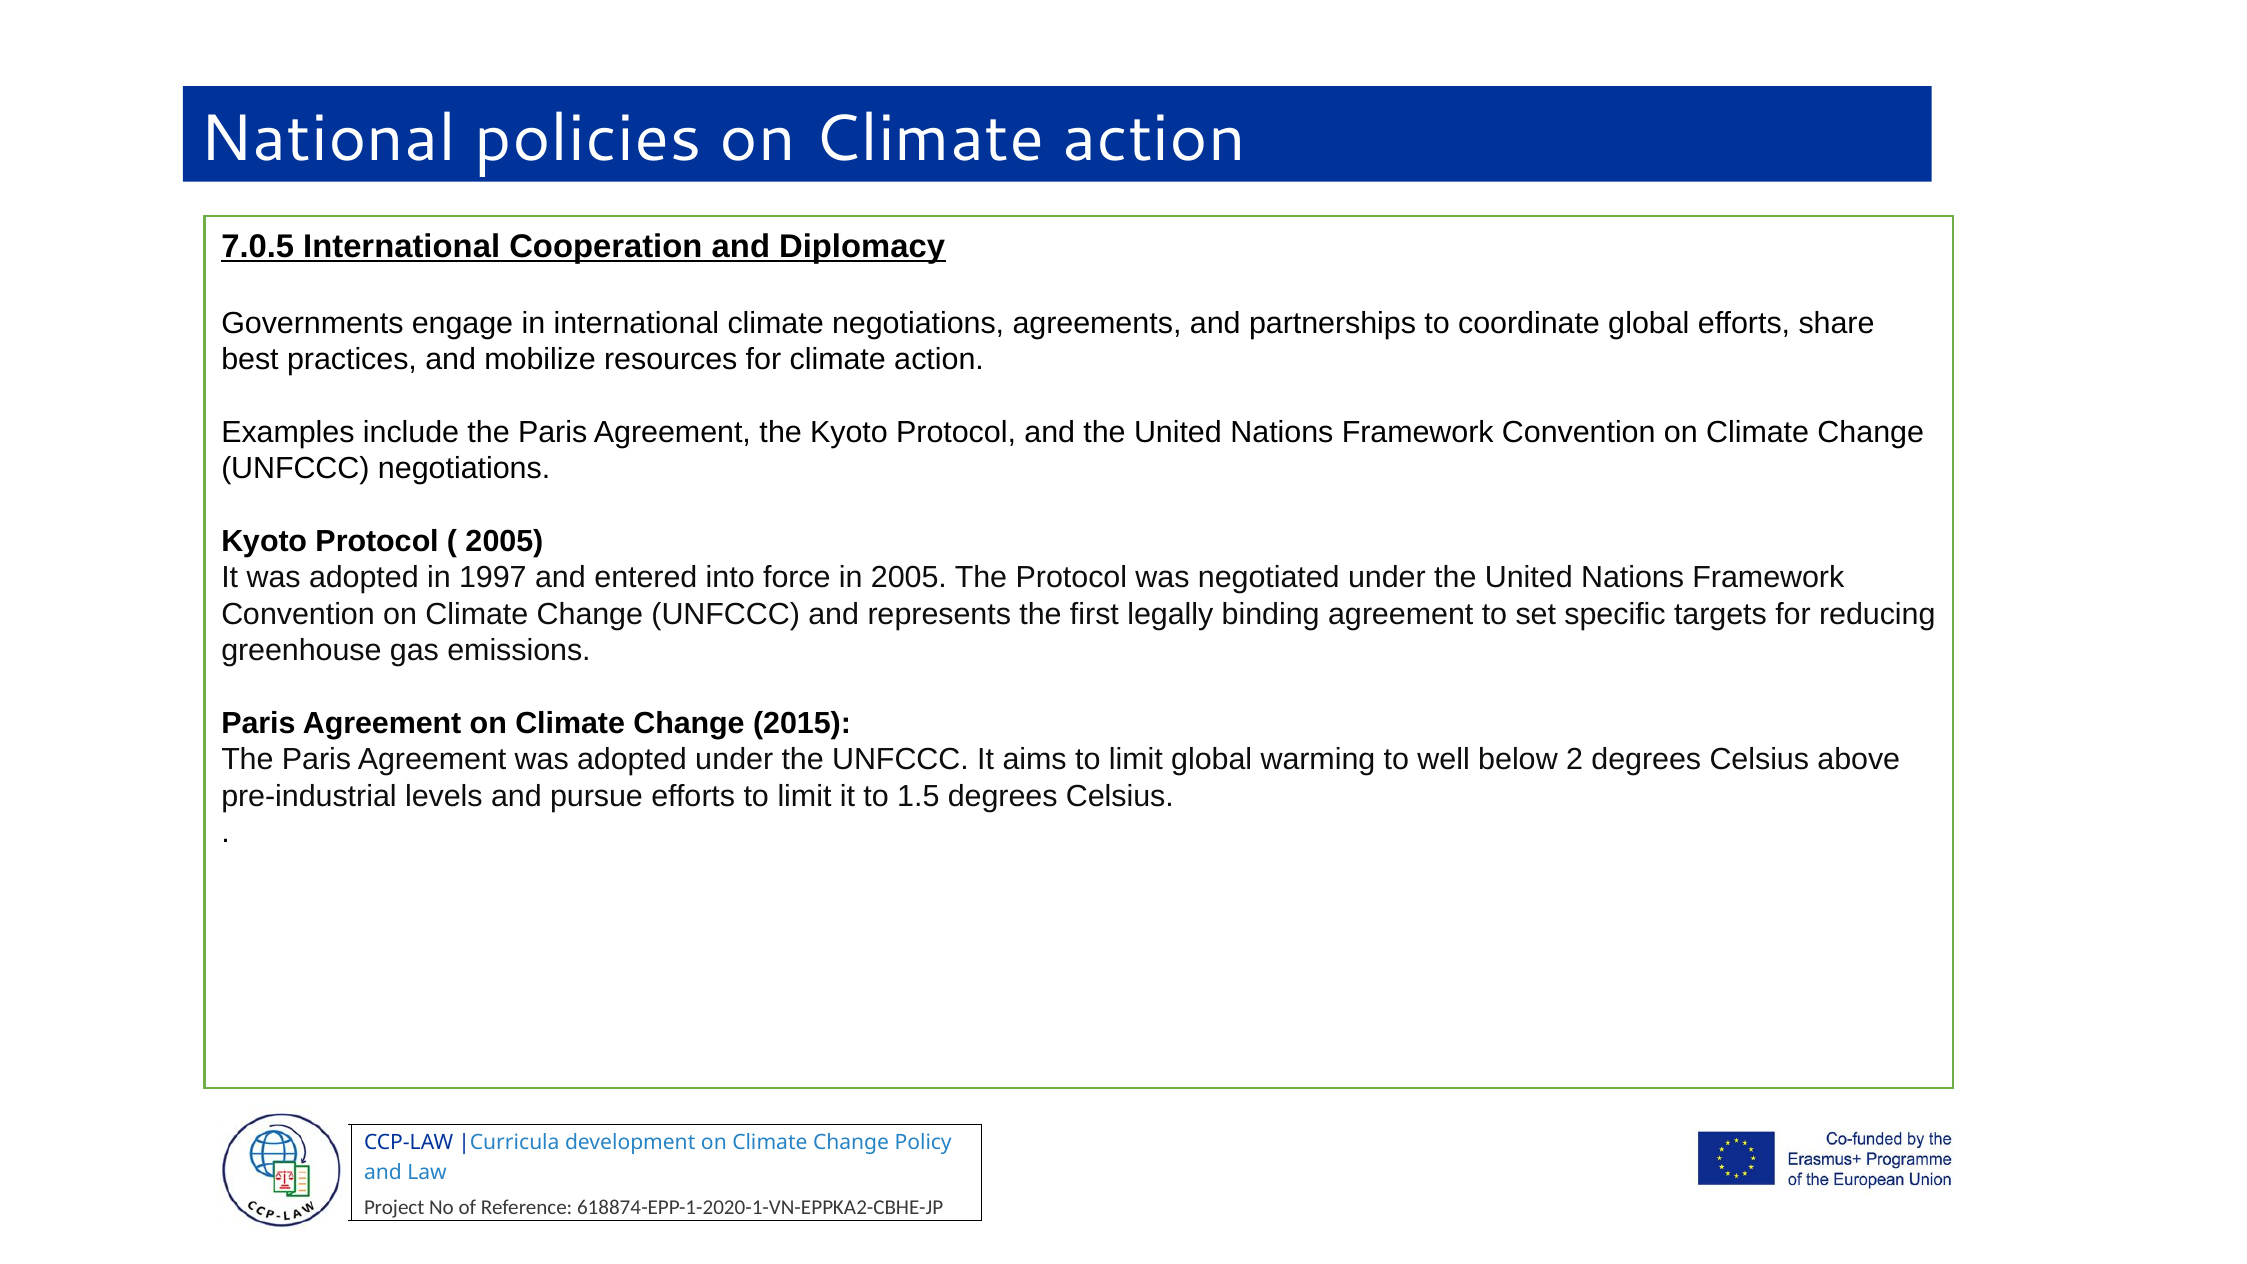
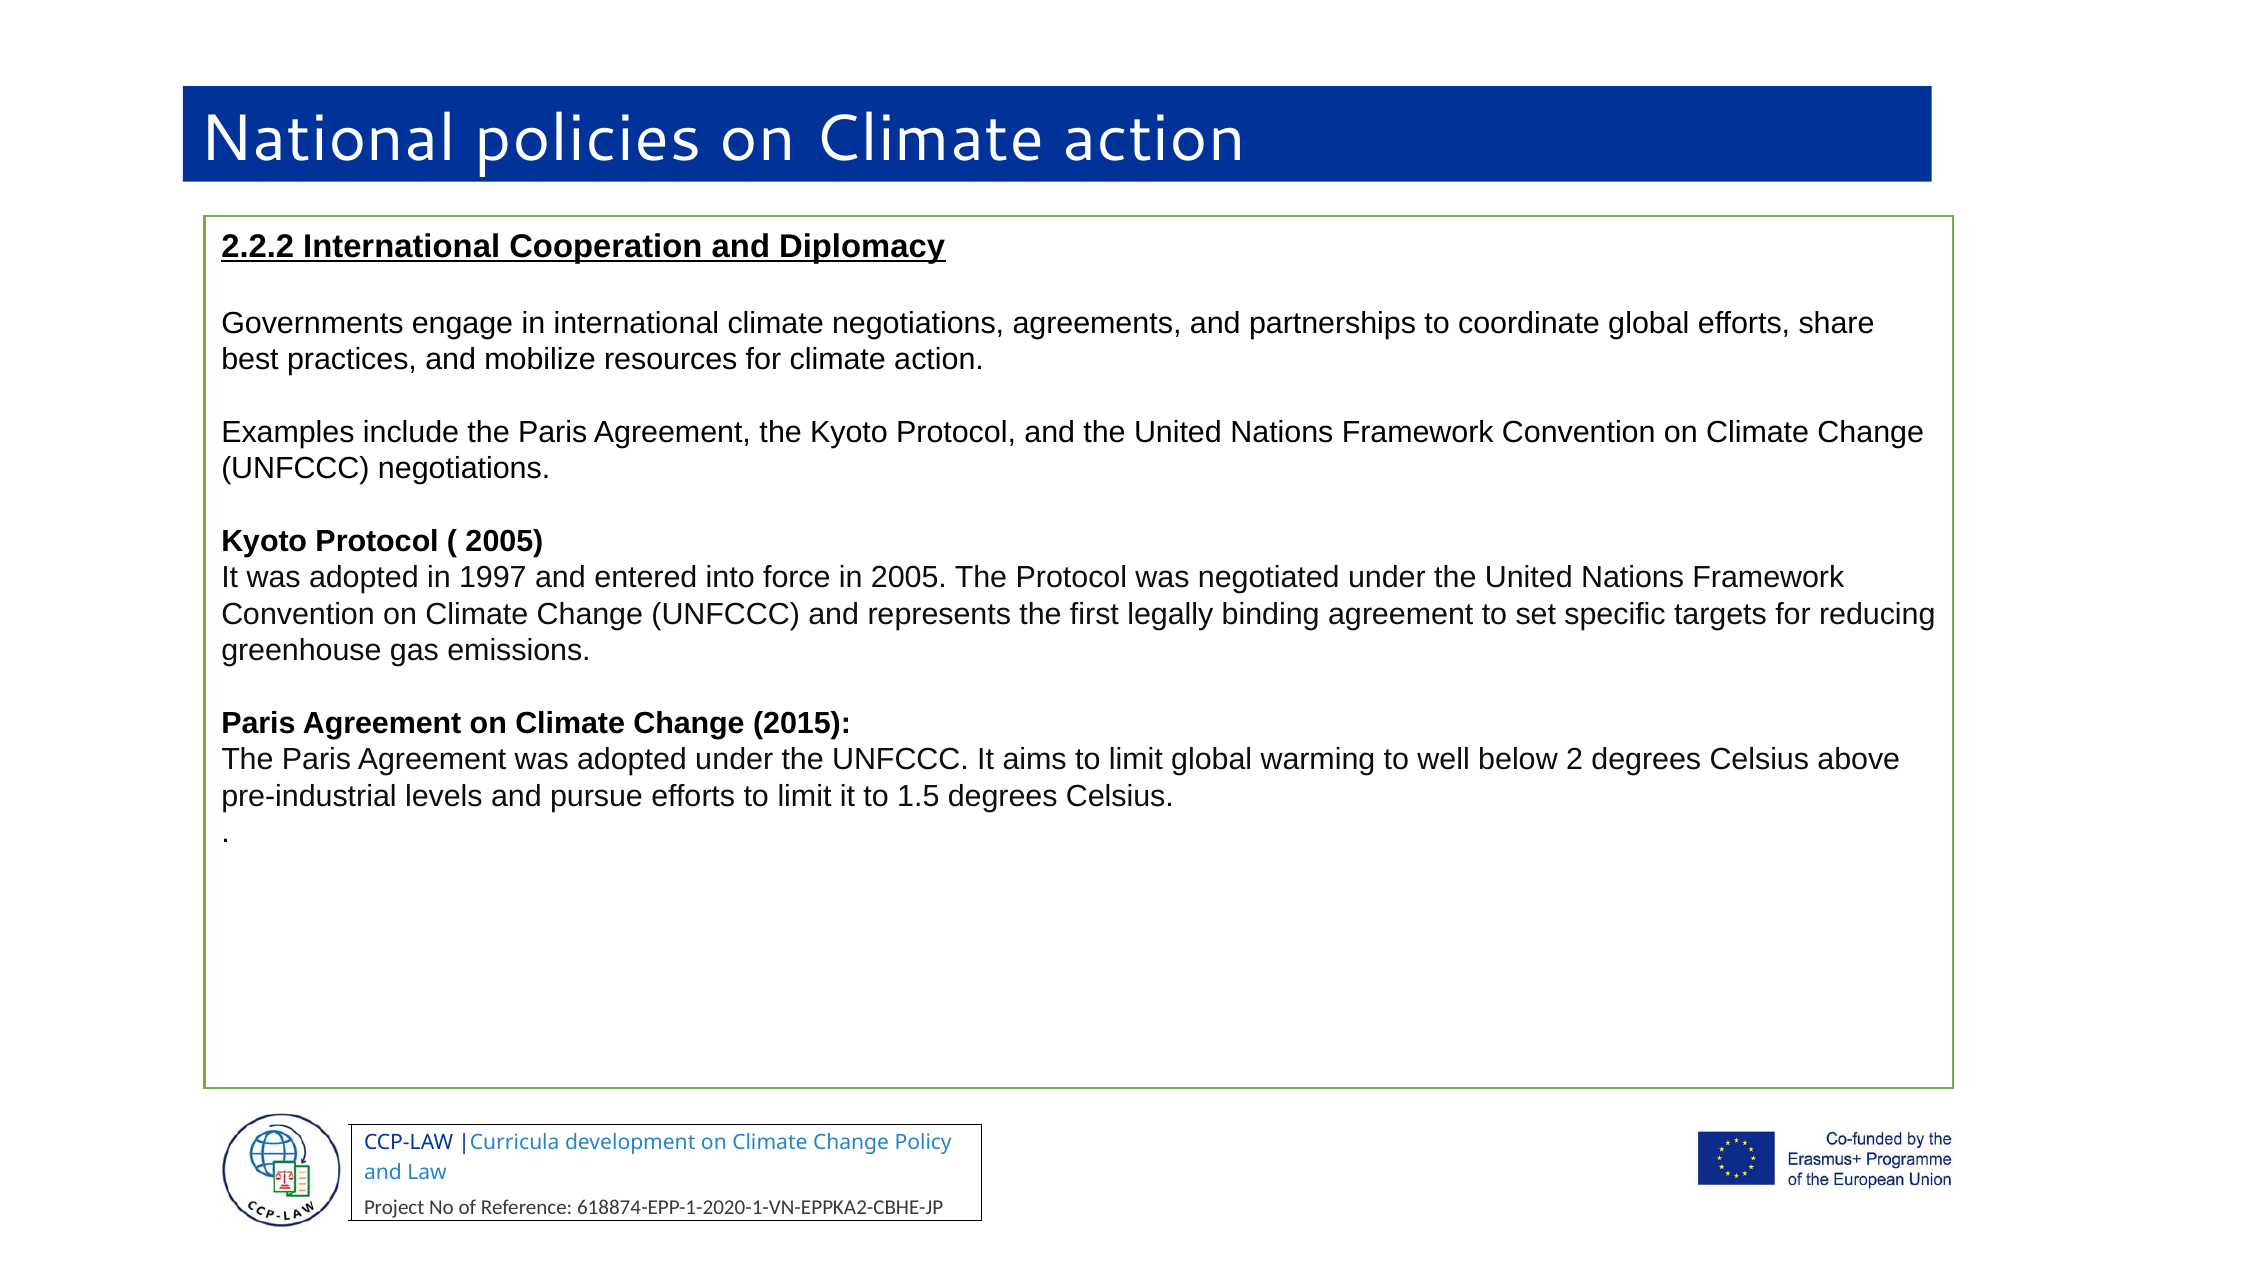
7.0.5: 7.0.5 -> 2.2.2
